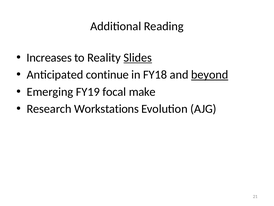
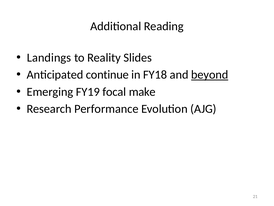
Increases: Increases -> Landings
Slides underline: present -> none
Workstations: Workstations -> Performance
